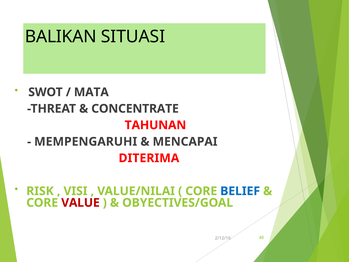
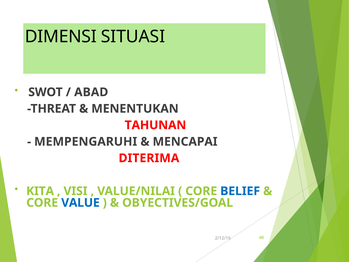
BALIKAN: BALIKAN -> DIMENSI
MATA: MATA -> ABAD
CONCENTRATE: CONCENTRATE -> MENENTUKAN
RISK: RISK -> KITA
VALUE colour: red -> blue
